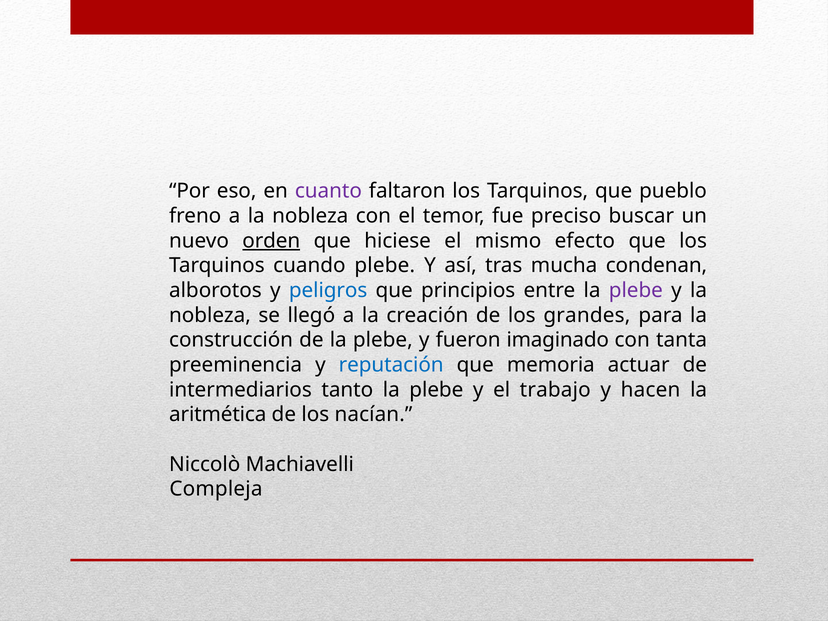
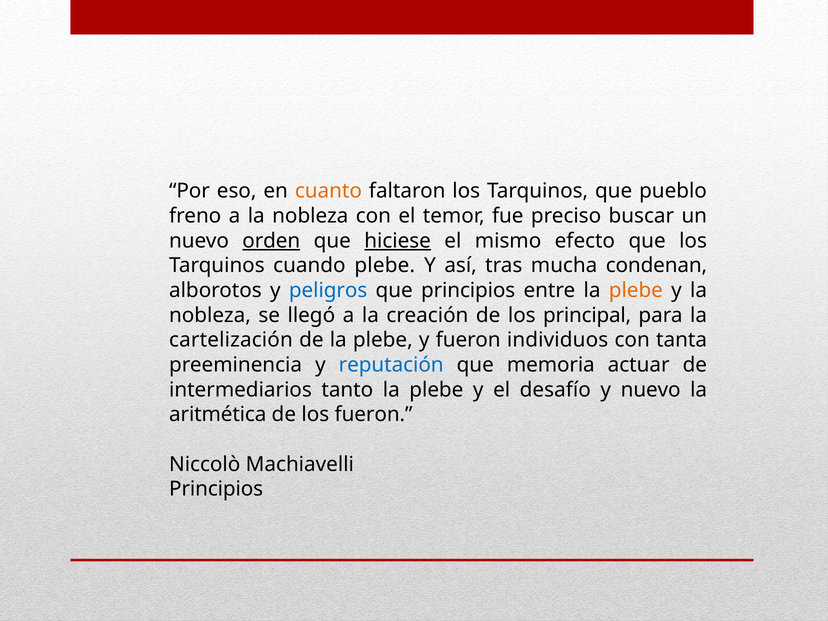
cuanto colour: purple -> orange
hiciese underline: none -> present
plebe at (636, 290) colour: purple -> orange
grandes: grandes -> principal
construcción: construcción -> cartelización
imaginado: imaginado -> individuos
trabajo: trabajo -> desafío
y hacen: hacen -> nuevo
los nacían: nacían -> fueron
Compleja at (216, 489): Compleja -> Principios
